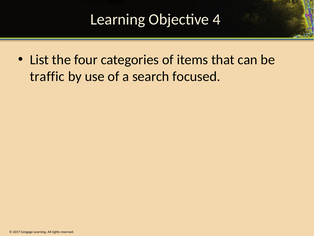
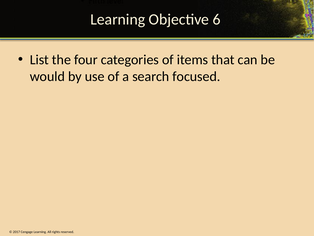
4: 4 -> 6
traffic: traffic -> would
